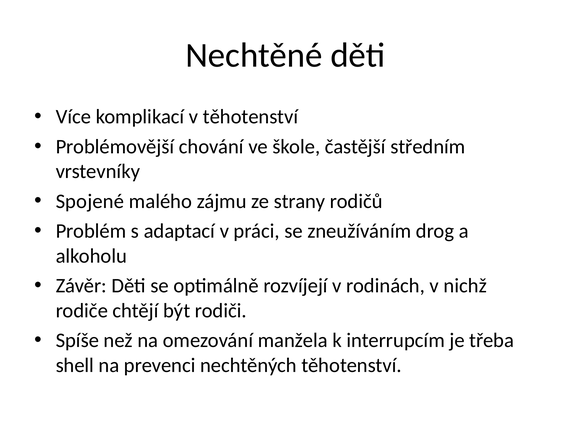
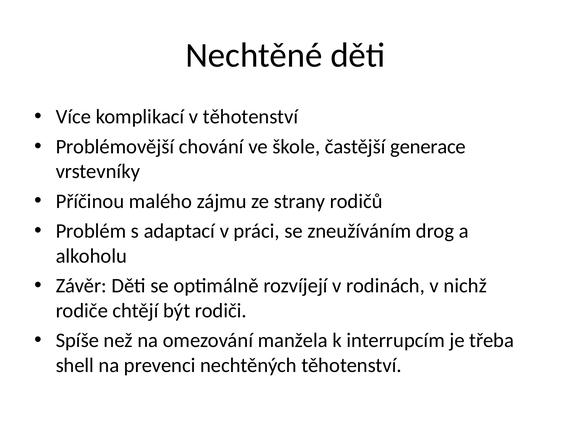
středním: středním -> generace
Spojené: Spojené -> Příčinou
